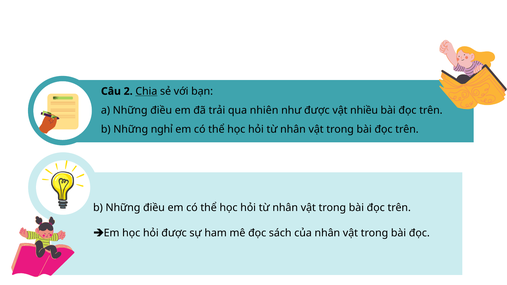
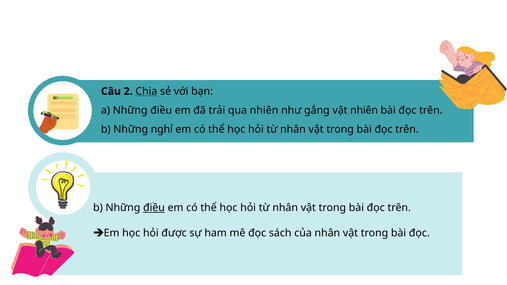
như được: được -> gắng
vật nhiều: nhiều -> nhiên
điều at (154, 208) underline: none -> present
